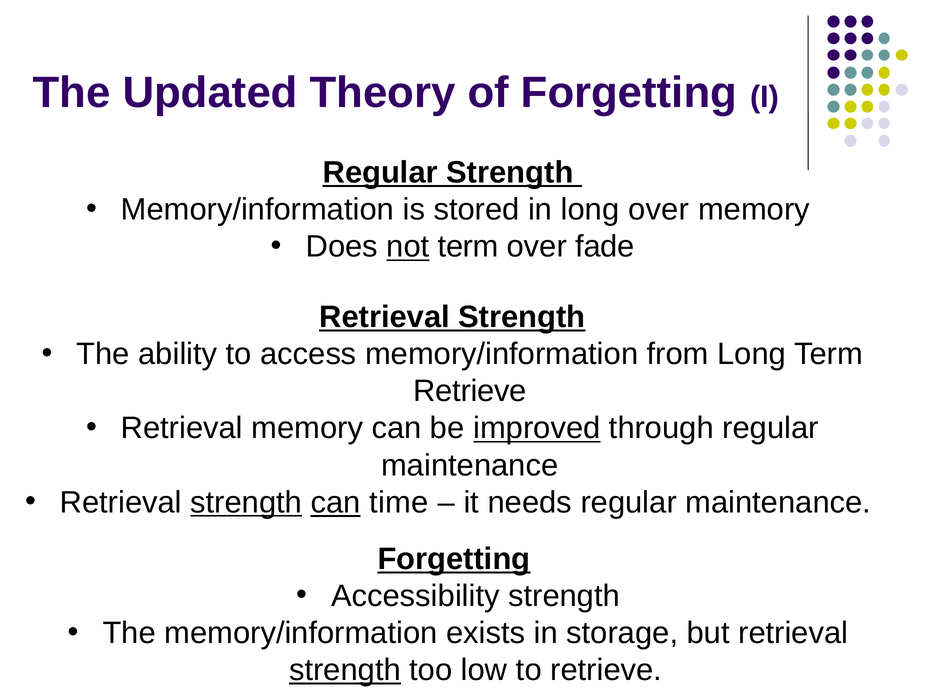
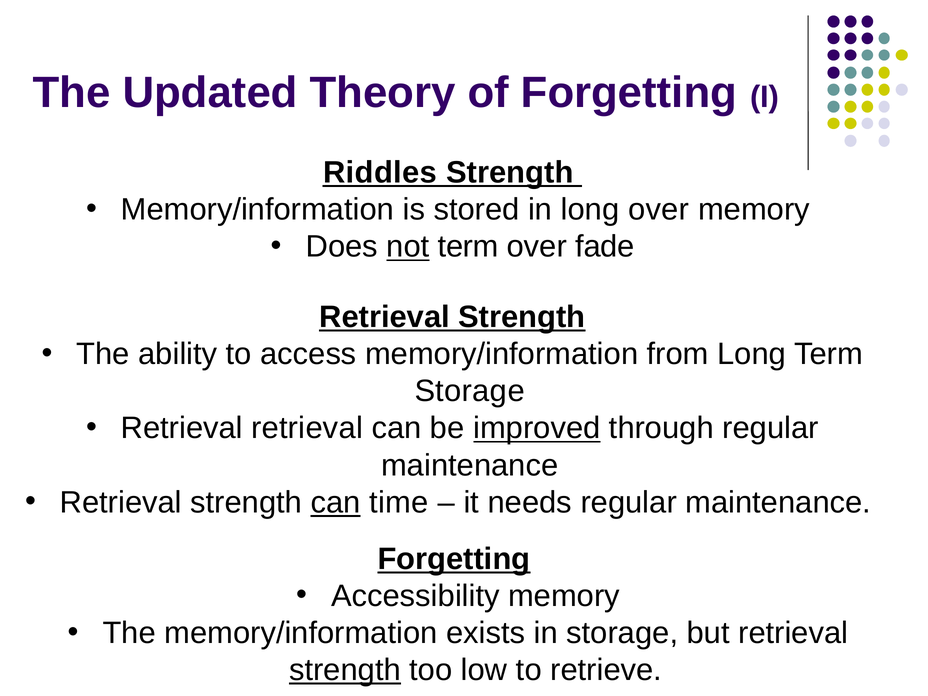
Regular at (380, 173): Regular -> Riddles
Retrieve at (470, 391): Retrieve -> Storage
Retrieval memory: memory -> retrieval
strength at (246, 502) underline: present -> none
Accessibility strength: strength -> memory
